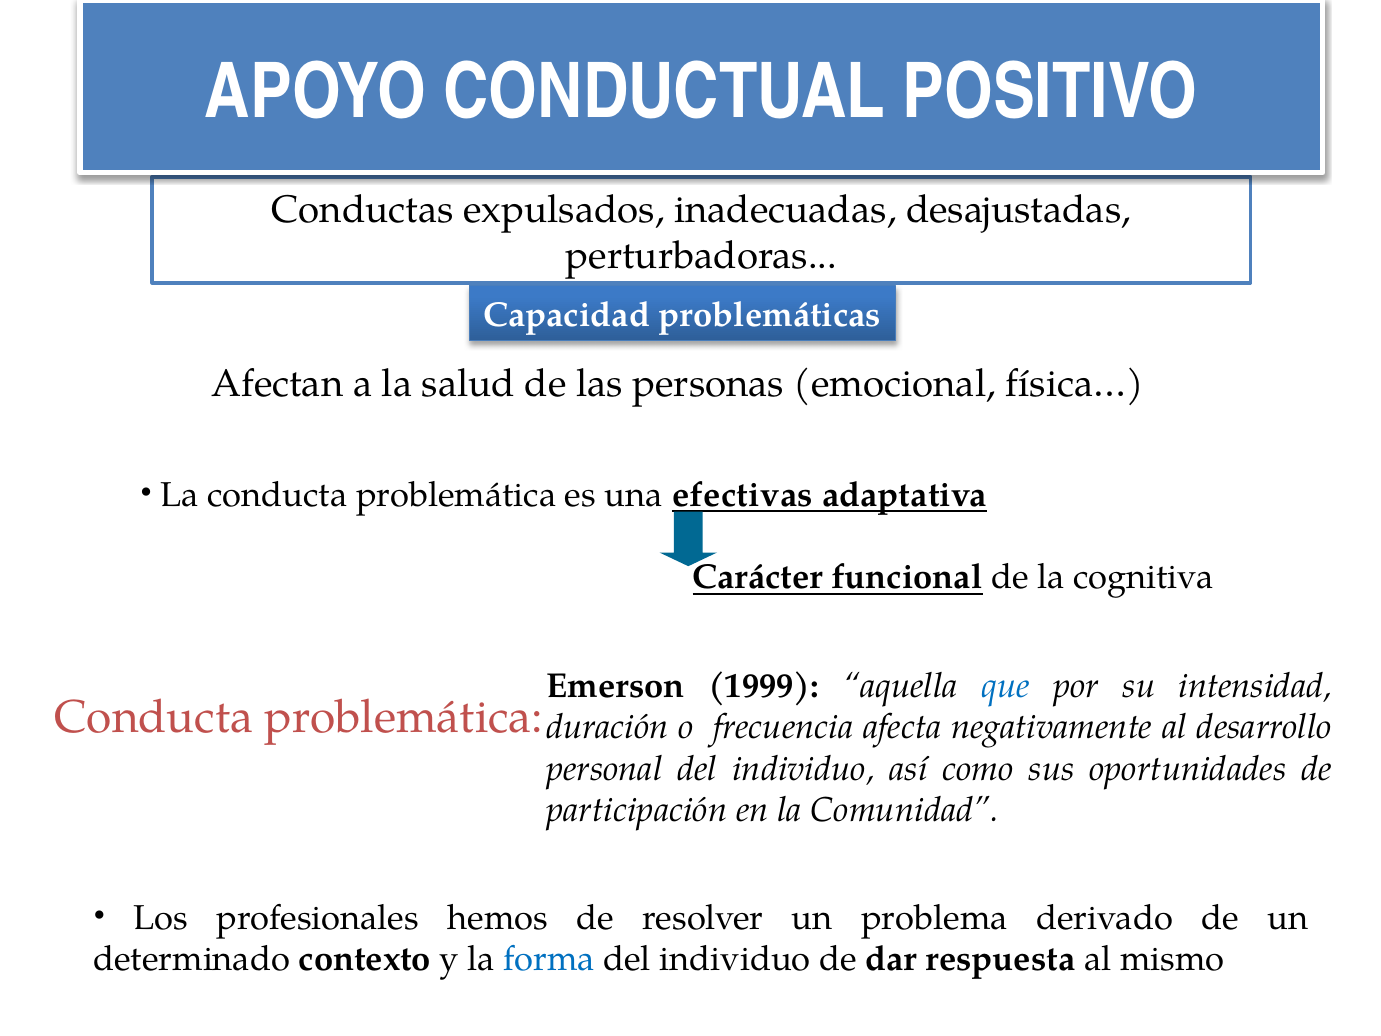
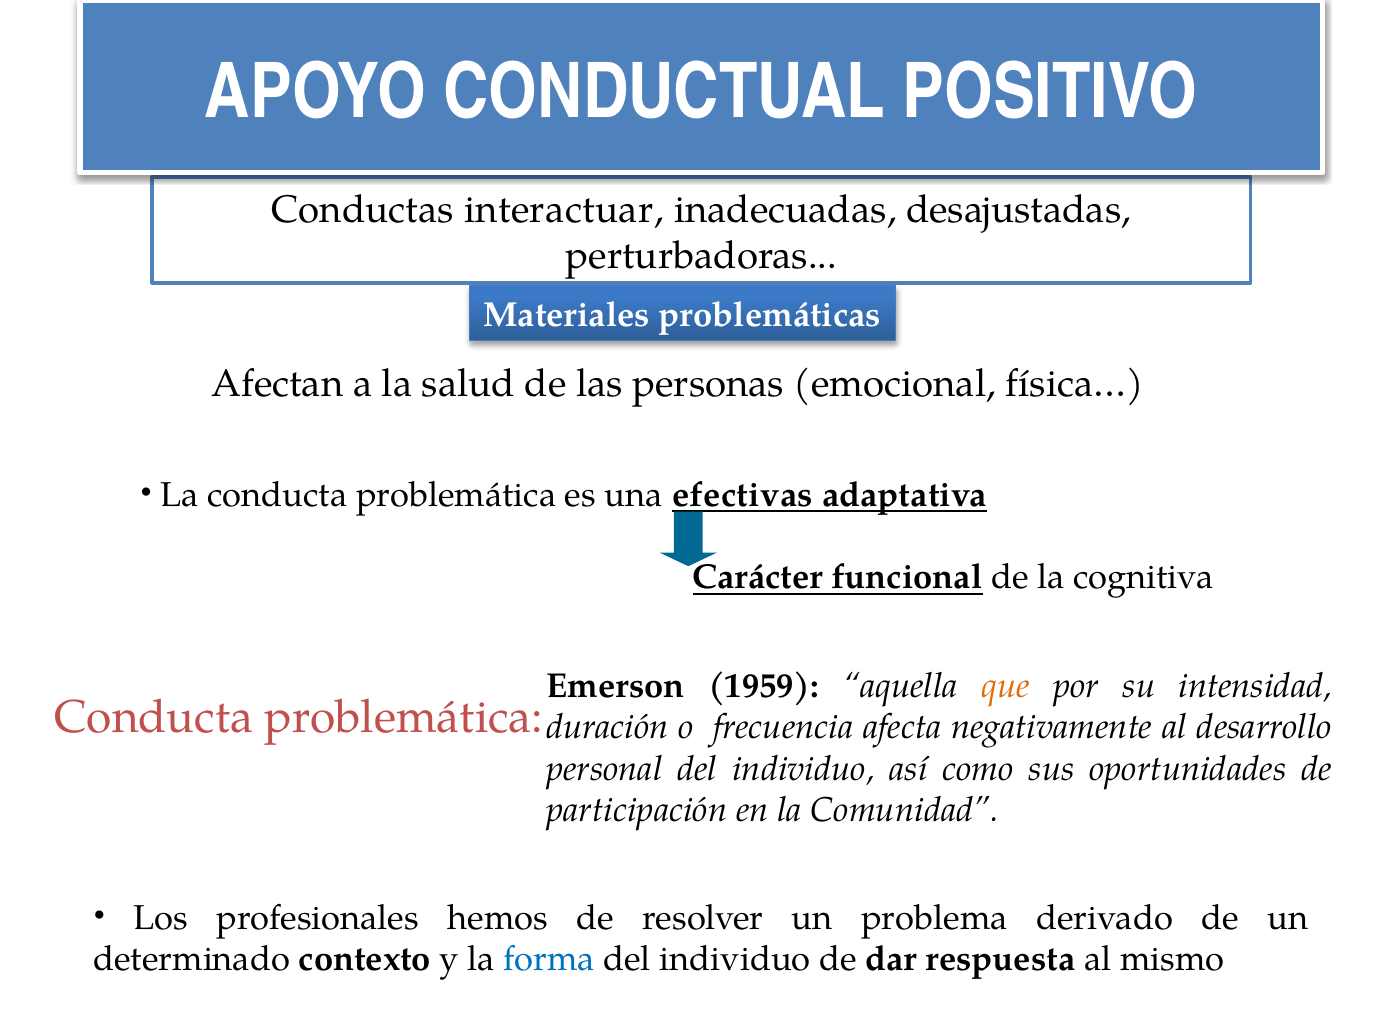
expulsados: expulsados -> interactuar
Capacidad: Capacidad -> Materiales
1999: 1999 -> 1959
que colour: blue -> orange
